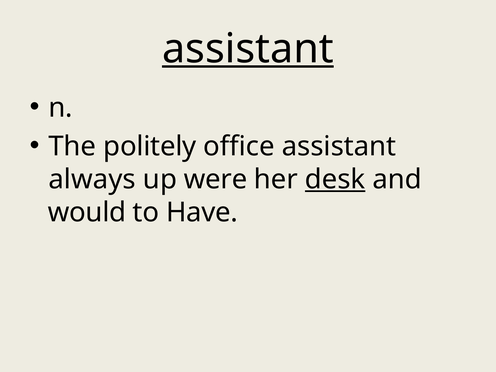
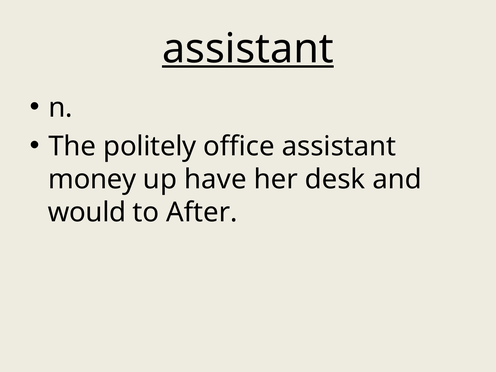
always: always -> money
were: were -> have
desk underline: present -> none
Have: Have -> After
